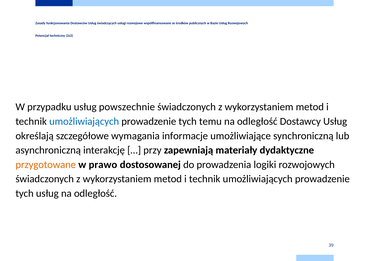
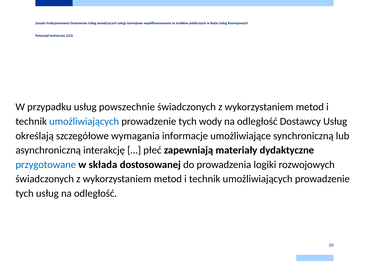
temu: temu -> wody
przy: przy -> płeć
przygotowane colour: orange -> blue
prawo: prawo -> składa
